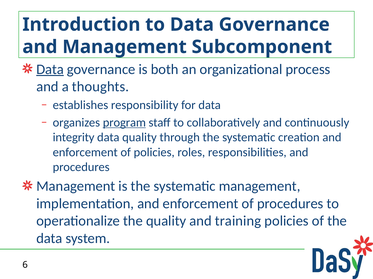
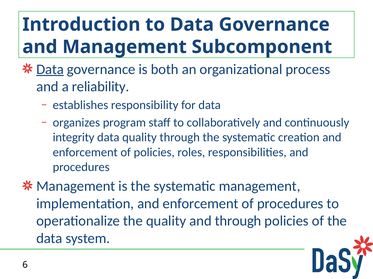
thoughts: thoughts -> reliability
program underline: present -> none
and training: training -> through
